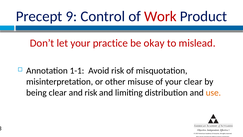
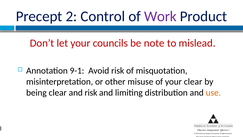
9: 9 -> 2
Work colour: red -> purple
practice: practice -> councils
okay: okay -> note
1-1: 1-1 -> 9-1
